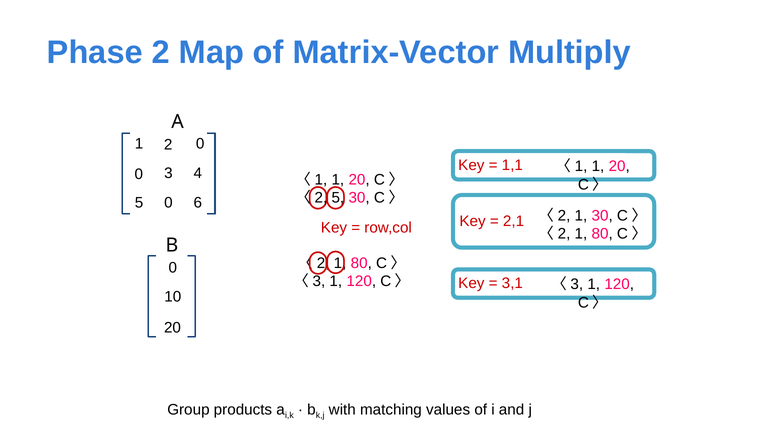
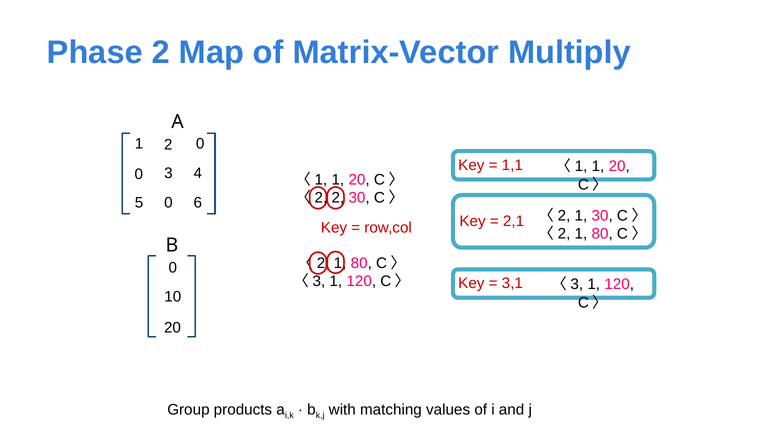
〈2 5: 5 -> 2
